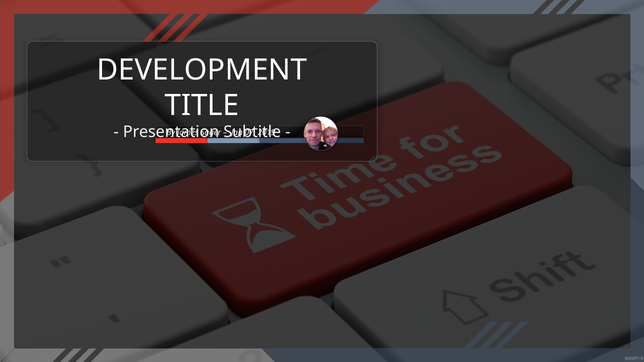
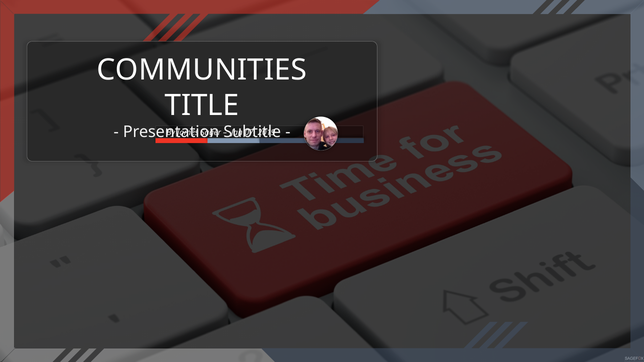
DEVELOPMENT: DEVELOPMENT -> COMMUNITIES
